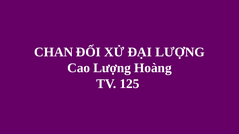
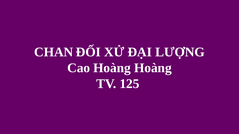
Cao Lượng: Lượng -> Hoàng
